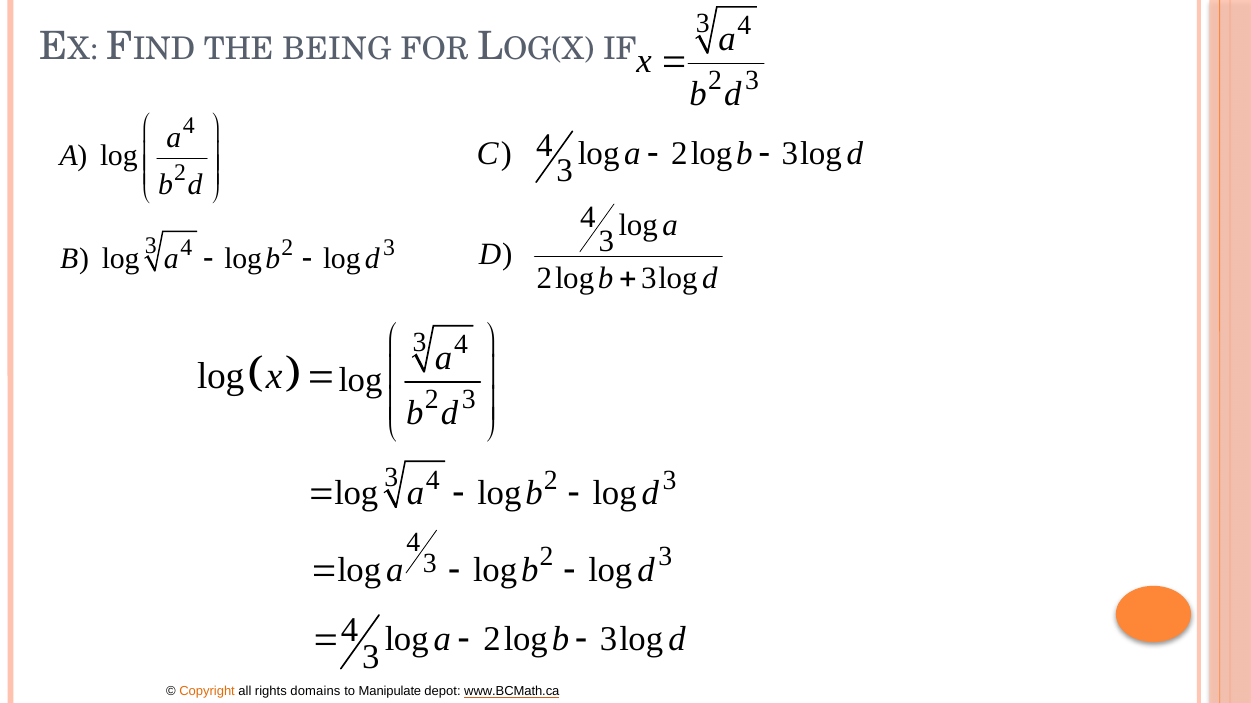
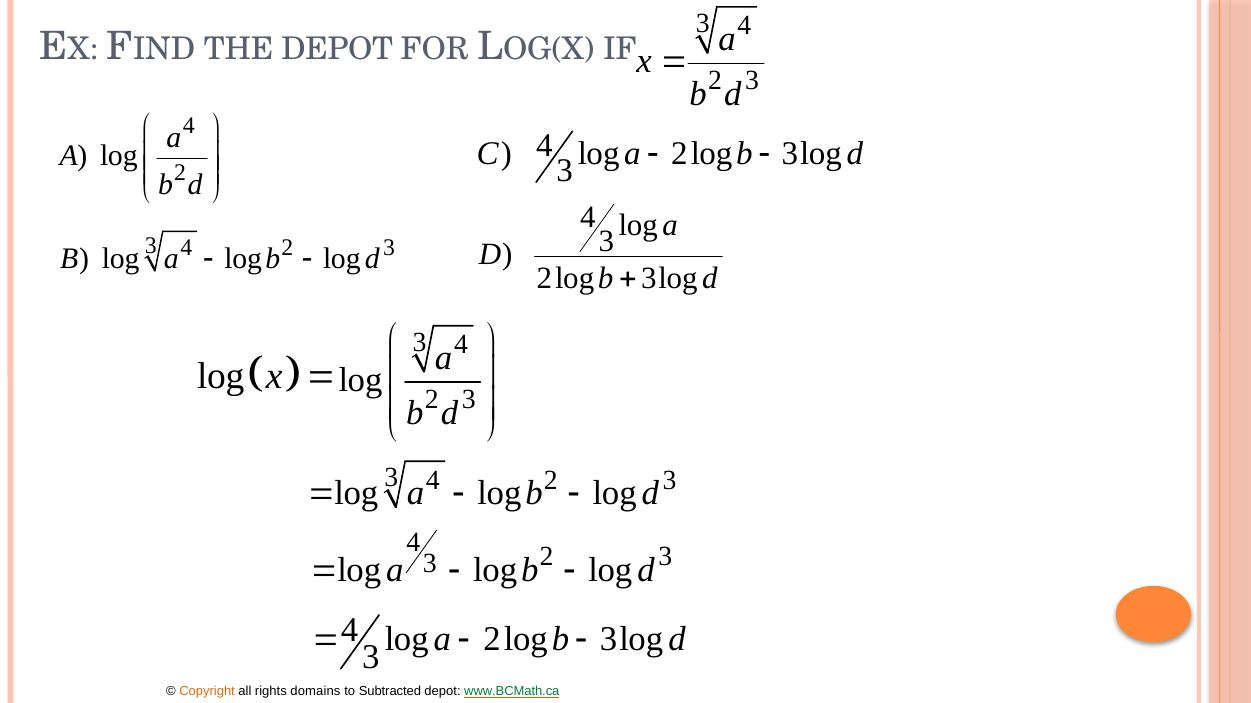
THE BEING: BEING -> DEPOT
Manipulate: Manipulate -> Subtracted
www.BCMath.ca colour: black -> green
